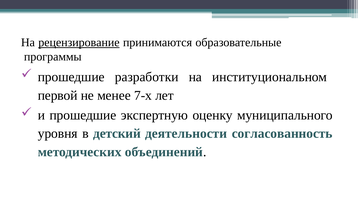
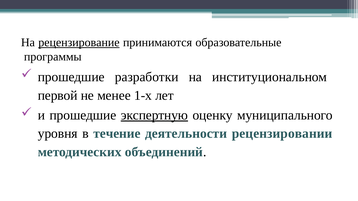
7-х: 7-х -> 1-х
экспертную underline: none -> present
детский: детский -> течение
согласованность: согласованность -> рецензировании
